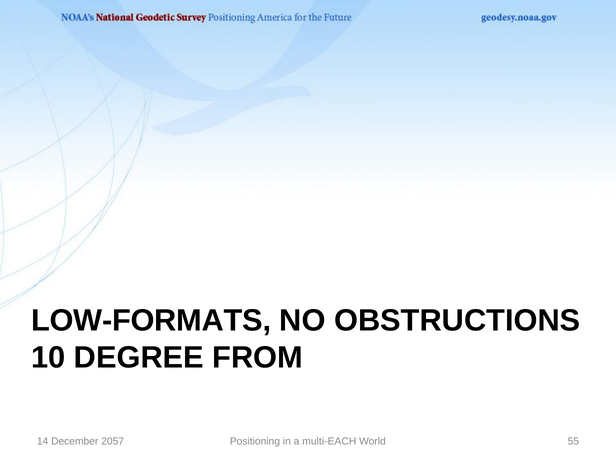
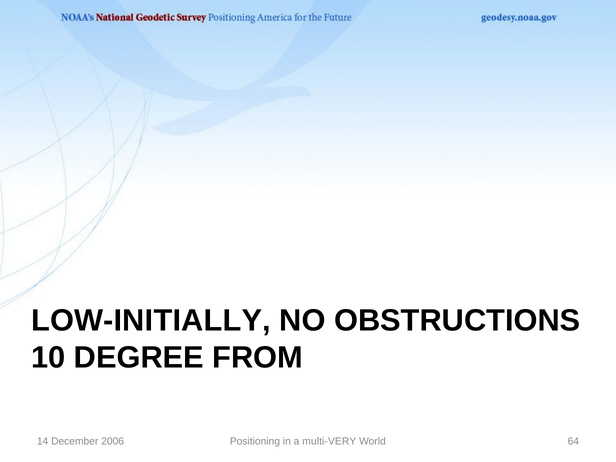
LOW-FORMATS: LOW-FORMATS -> LOW-INITIALLY
2057: 2057 -> 2006
multi-EACH: multi-EACH -> multi-VERY
55: 55 -> 64
